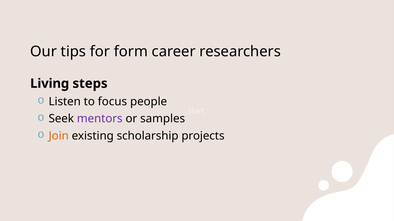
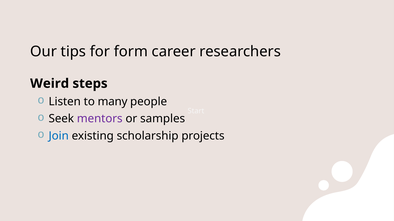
Living: Living -> Weird
focus: focus -> many
Join colour: orange -> blue
